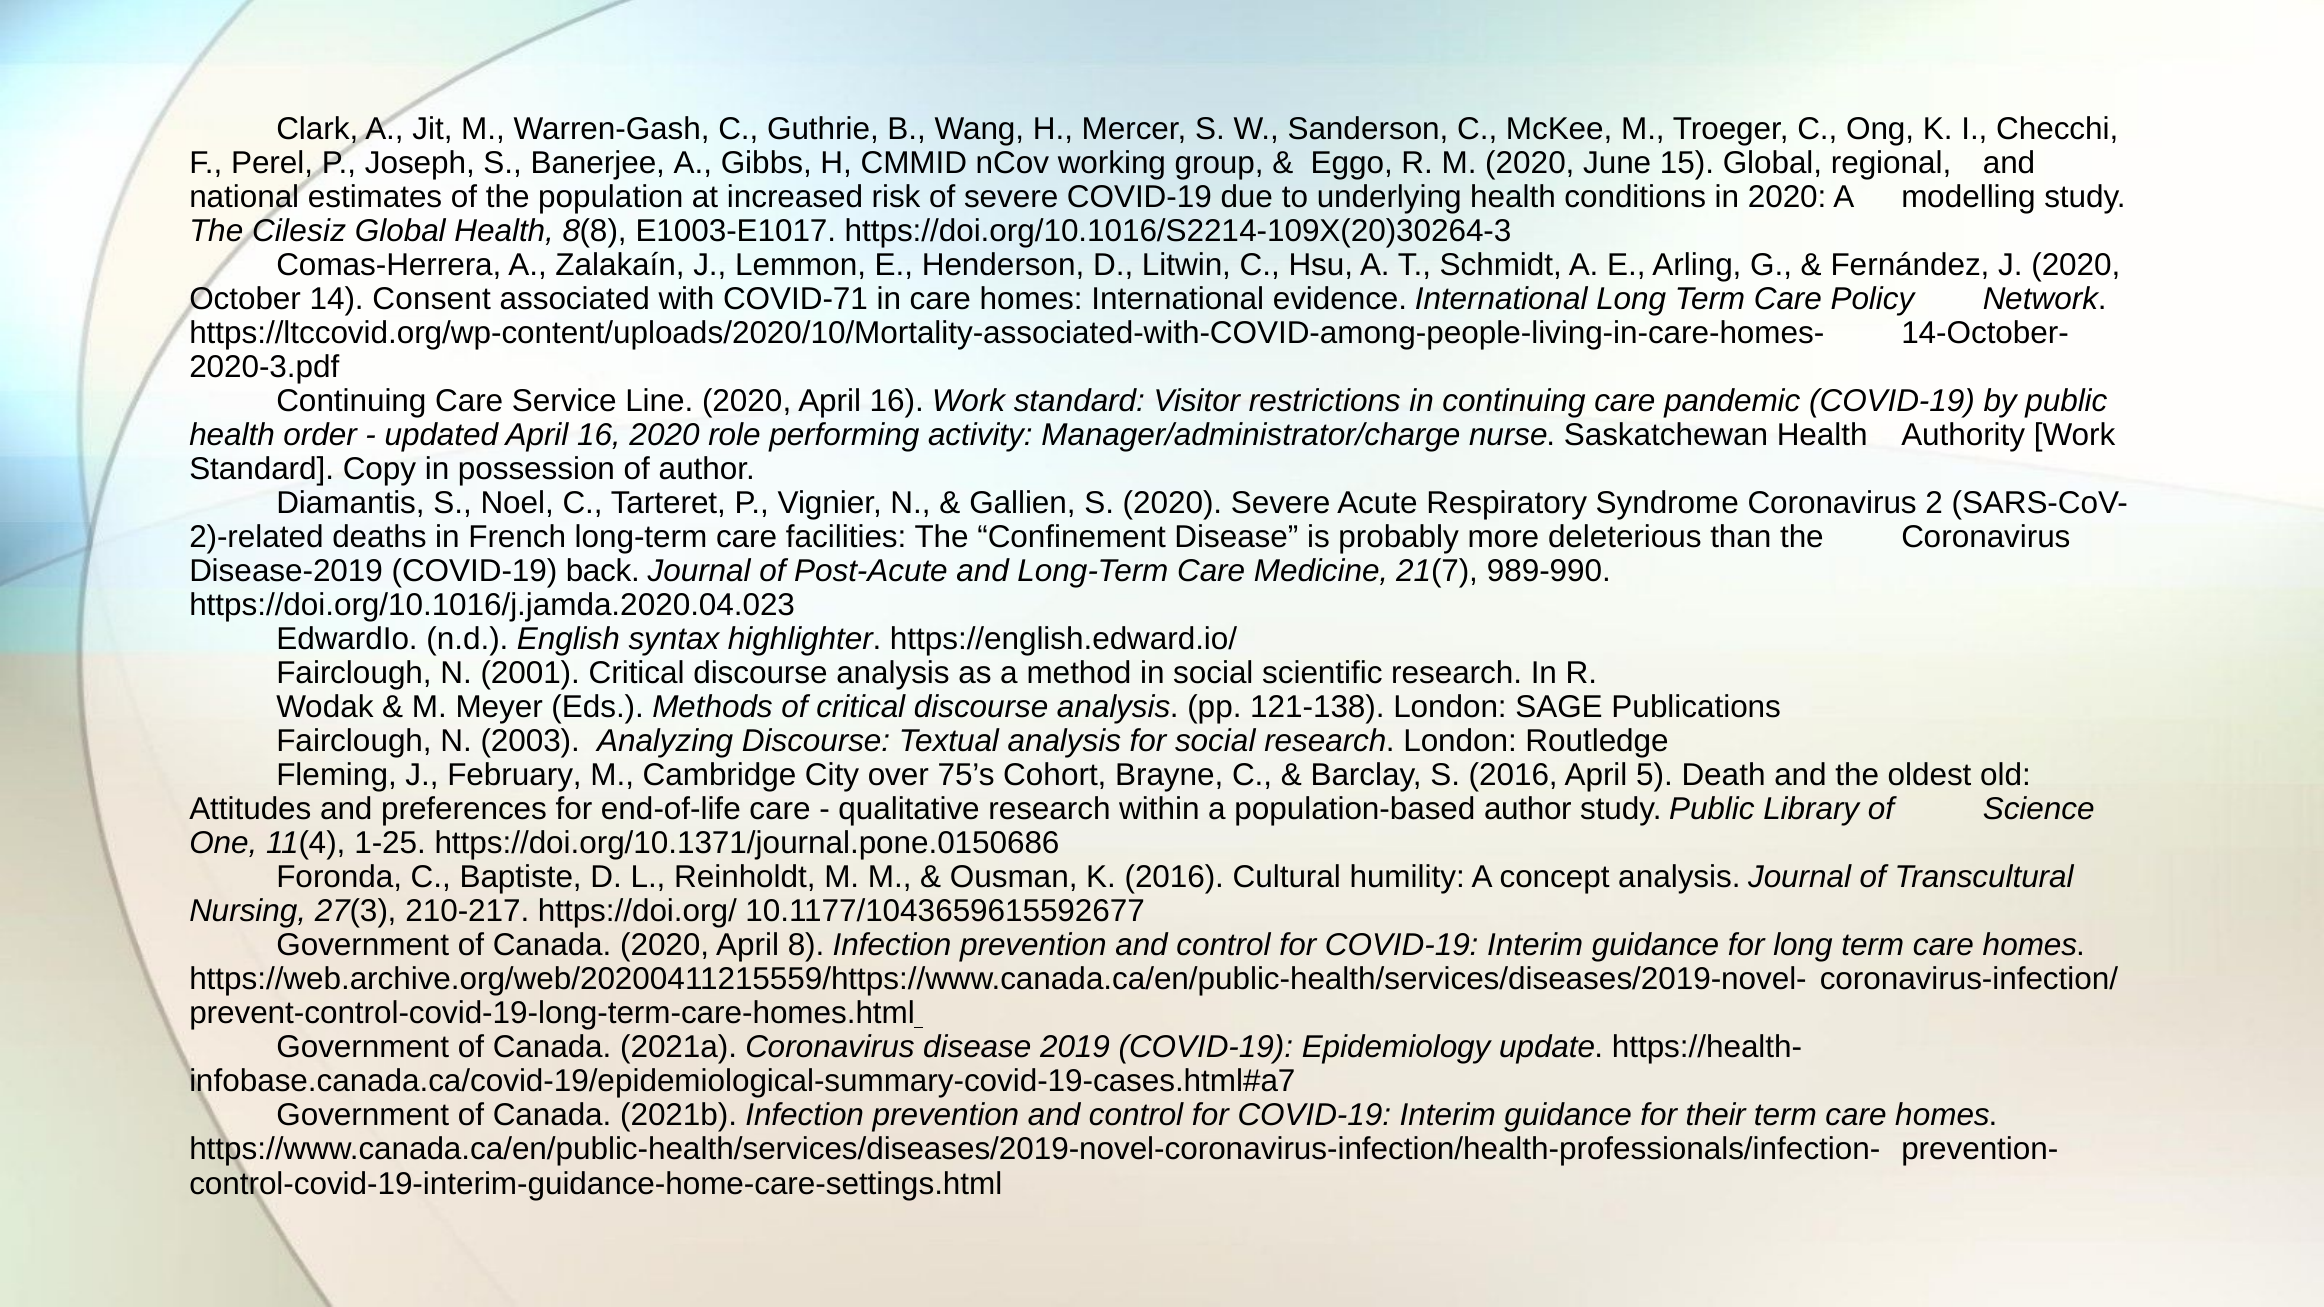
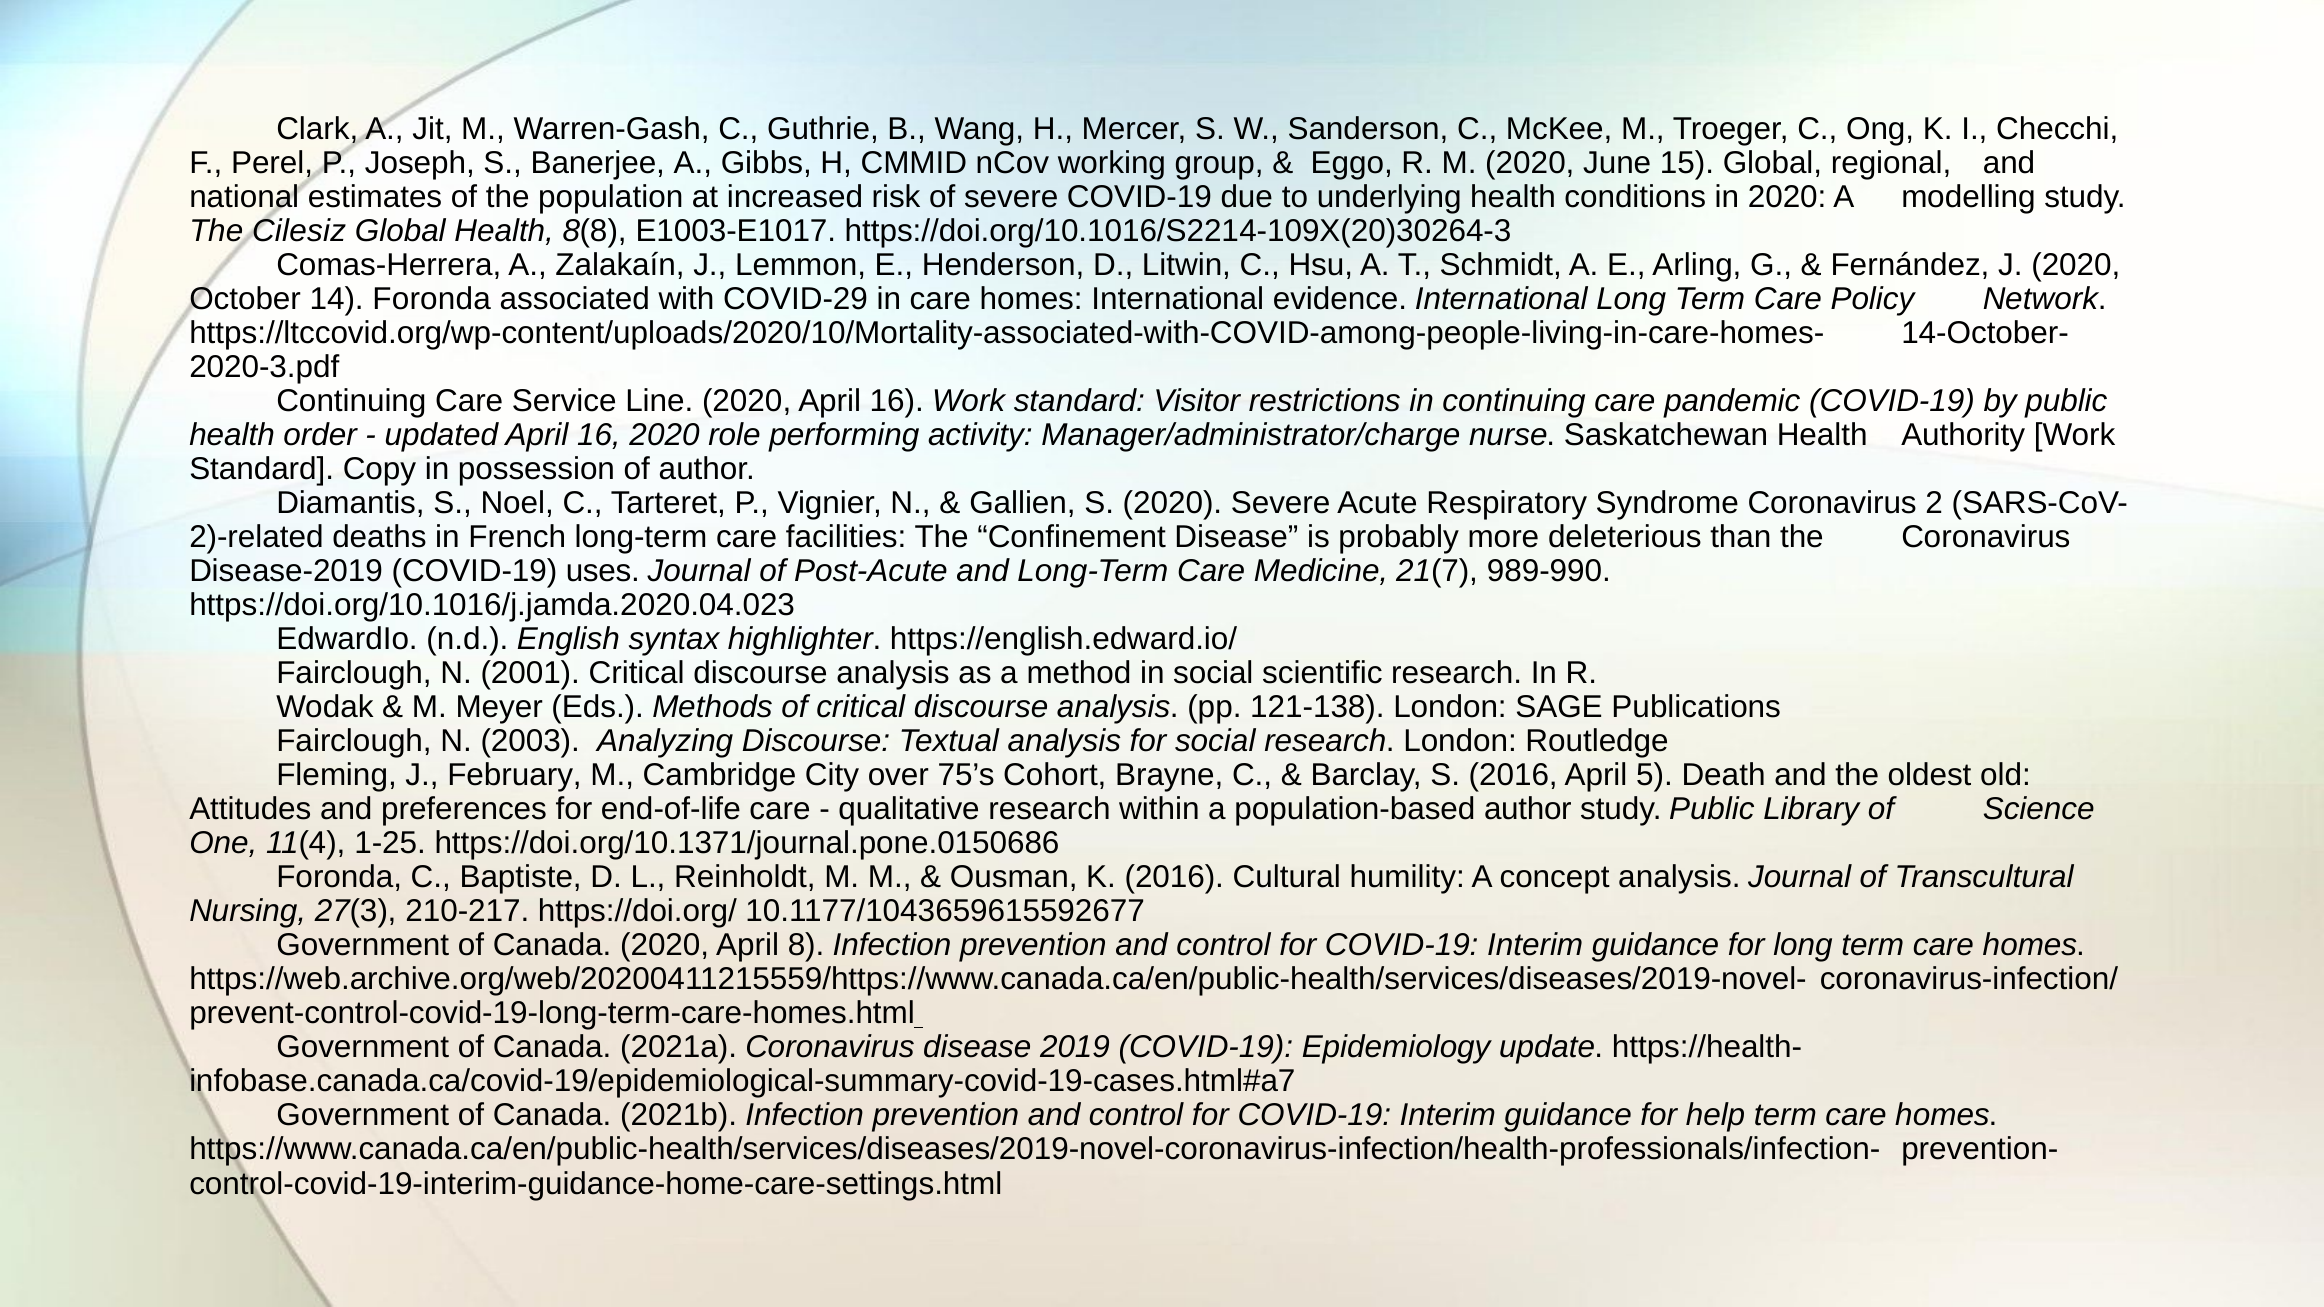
14 Consent: Consent -> Foronda
COVID-71: COVID-71 -> COVID-29
back: back -> uses
their: their -> help
